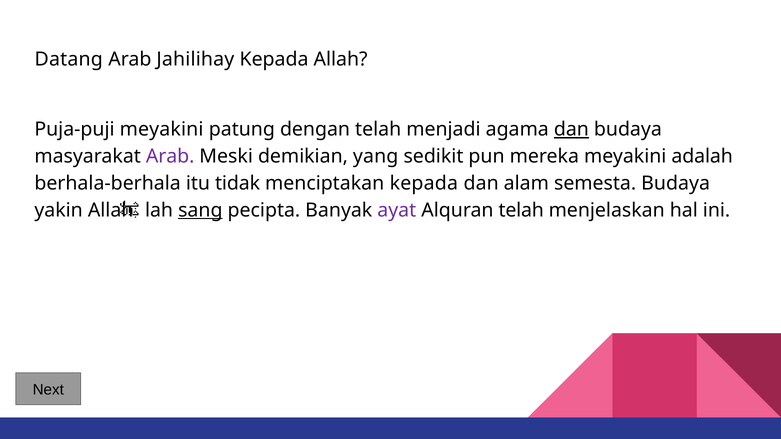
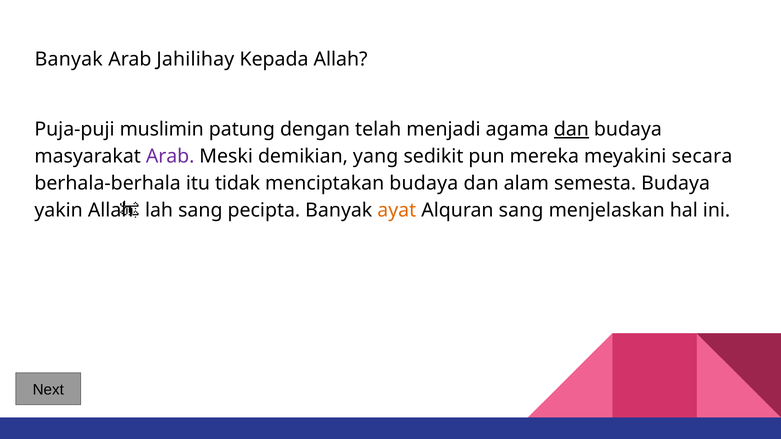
Datang at (69, 59): Datang -> Banyak
Puja-puji meyakini: meyakini -> muslimin
adalah: adalah -> secara
menciptakan kepada: kepada -> budaya
sang at (200, 210) underline: present -> none
ayat colour: purple -> orange
Alquran telah: telah -> sang
